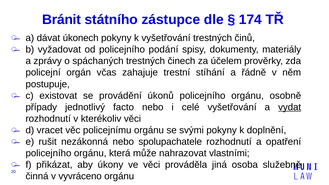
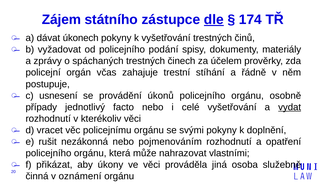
Bránit: Bránit -> Zájem
dle underline: none -> present
existovat: existovat -> usnesení
spolupachatele: spolupachatele -> pojmenováním
vyvráceno: vyvráceno -> oznámení
